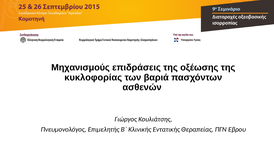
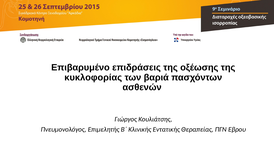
Μηχανισμούς: Μηχανισμούς -> Επιβαρυμένο
